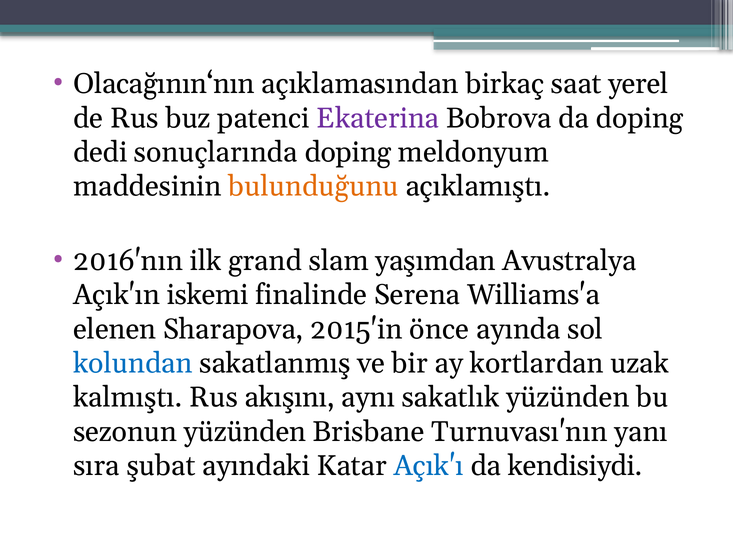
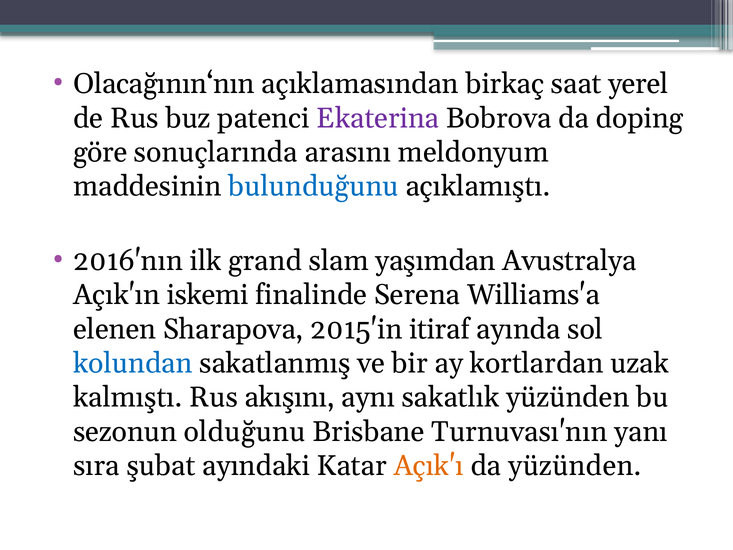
dedi: dedi -> göre
sonuçlarında doping: doping -> arasını
bulunduğunu colour: orange -> blue
önce: önce -> itiraf
sezonun yüzünden: yüzünden -> olduğunu
Açık'ı colour: blue -> orange
da kendisiydi: kendisiydi -> yüzünden
